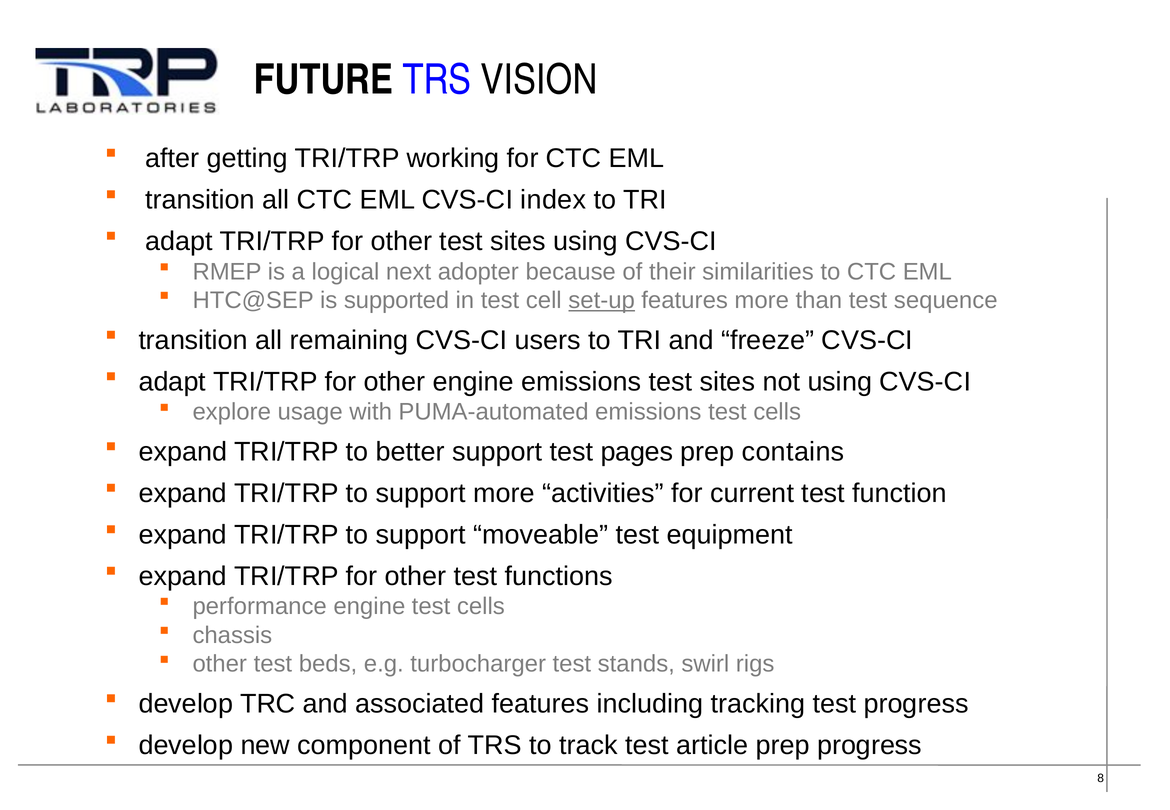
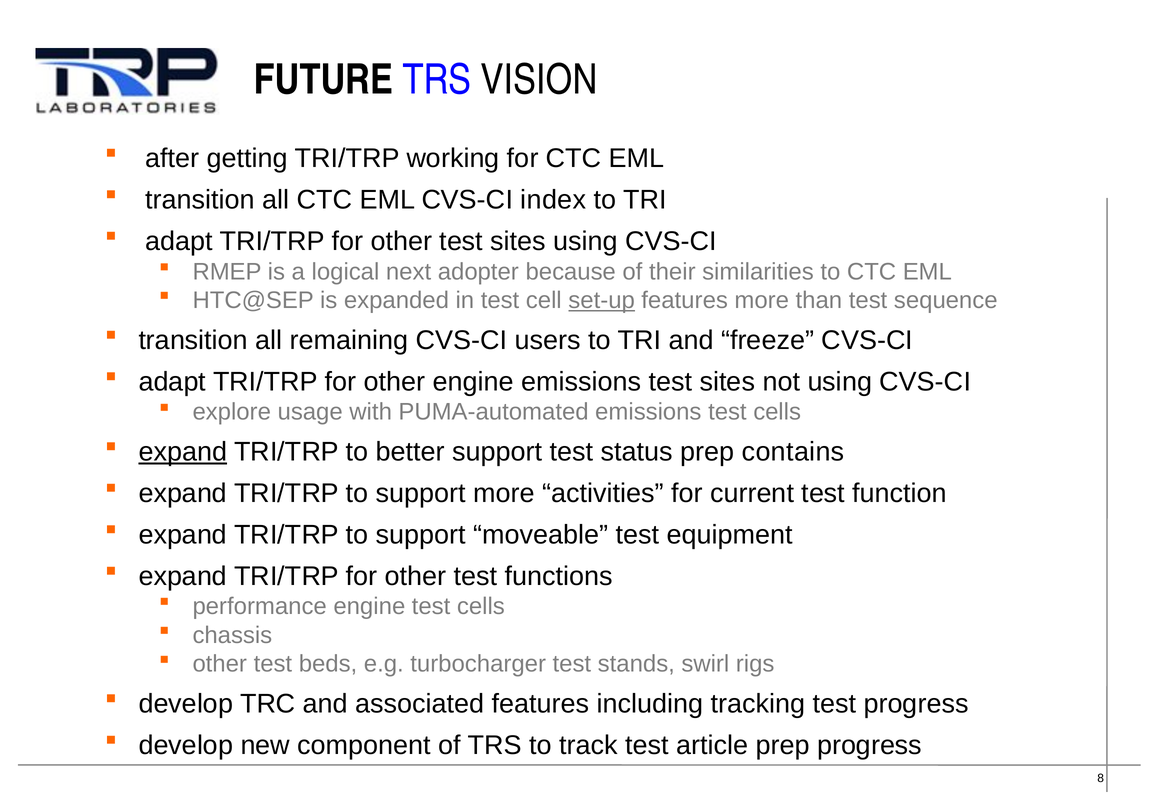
supported: supported -> expanded
expand at (183, 452) underline: none -> present
pages: pages -> status
